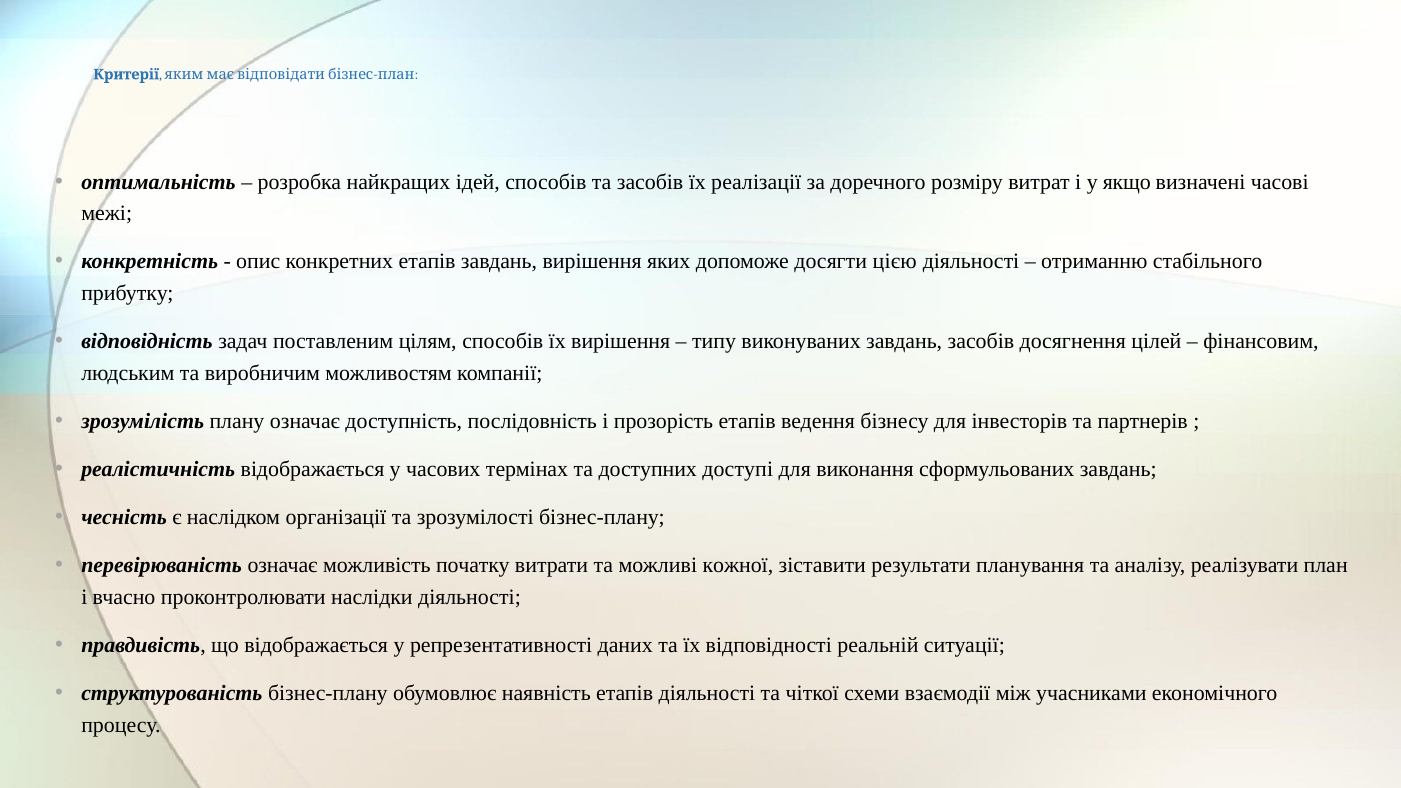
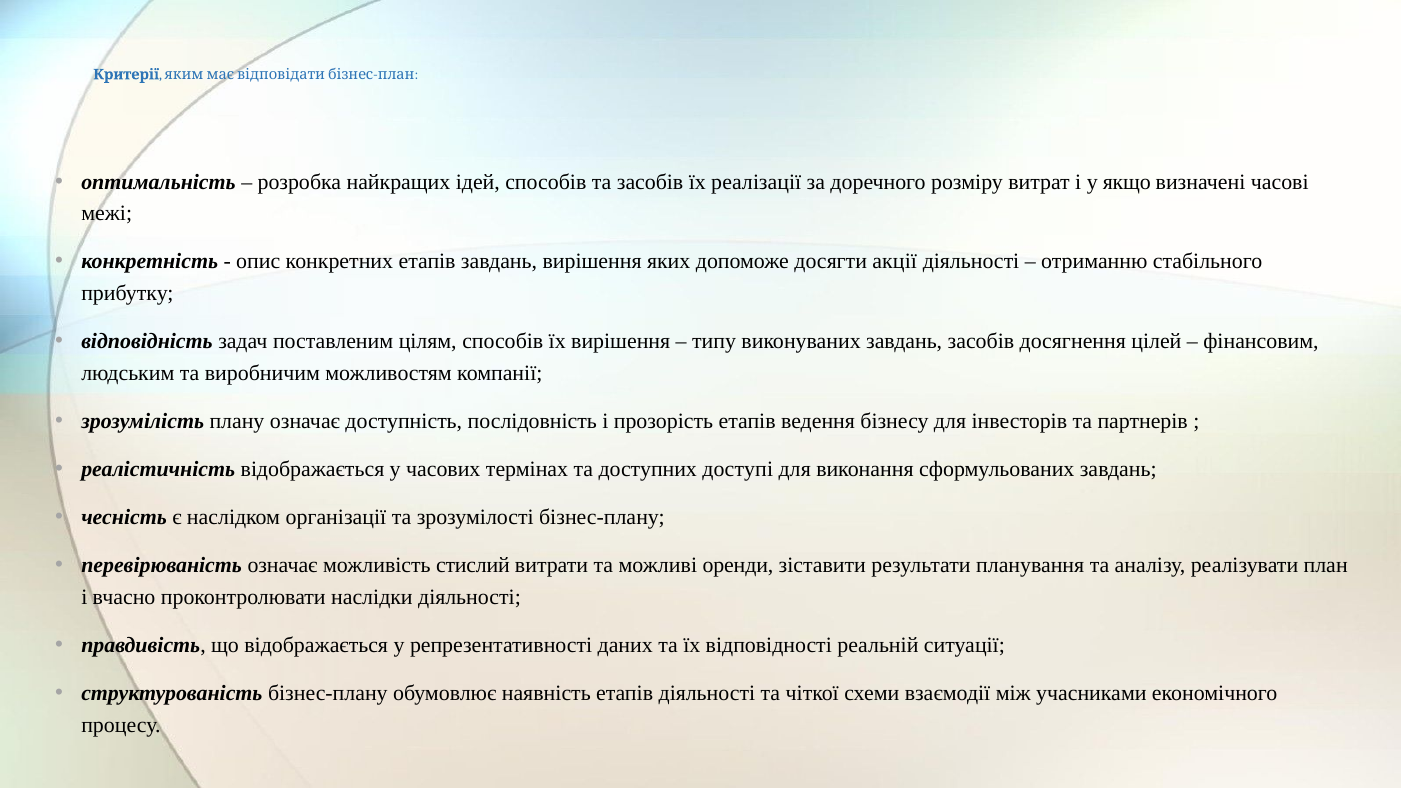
цією: цією -> акції
початку: початку -> стислий
кожної: кожної -> оренди
